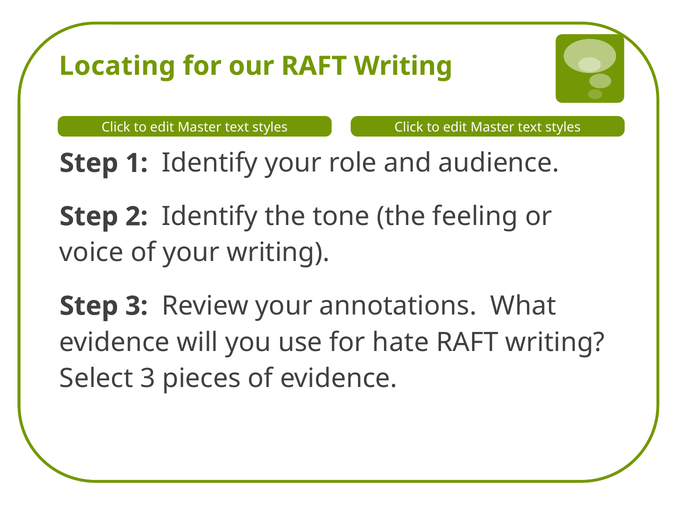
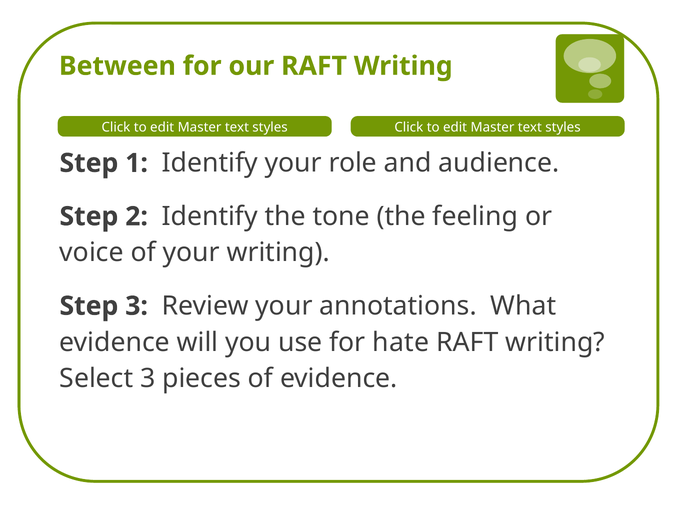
Locating: Locating -> Between
